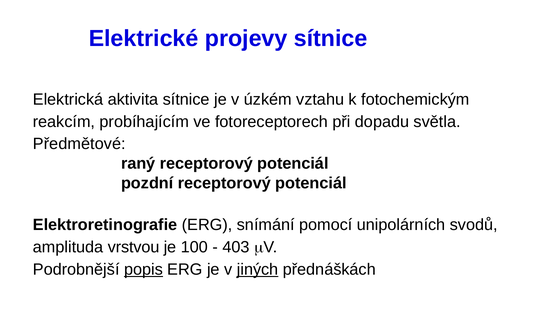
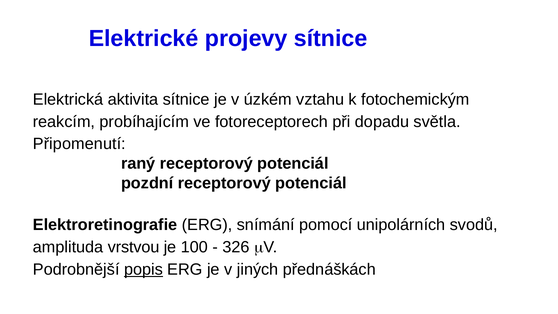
Předmětové: Předmětové -> Připomenutí
403: 403 -> 326
jiných underline: present -> none
